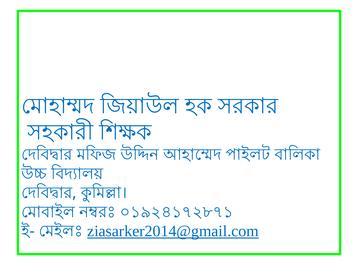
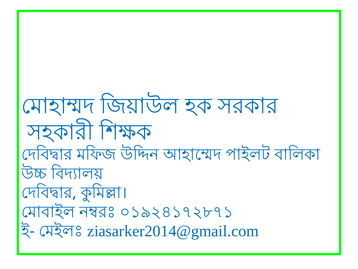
ziasarker2014@gmail.com underline: present -> none
